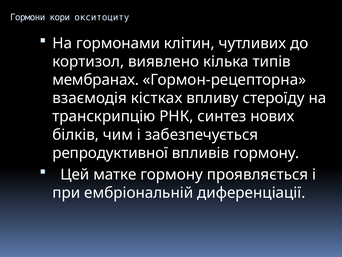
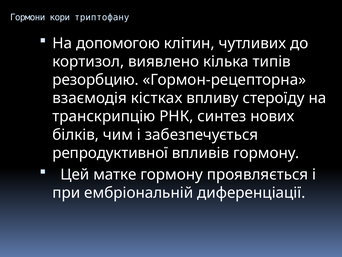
окситоциту: окситоциту -> триптофану
гopмoнaми: гopмoнaми -> допомогою
мембранах: мембранах -> резорбцию
